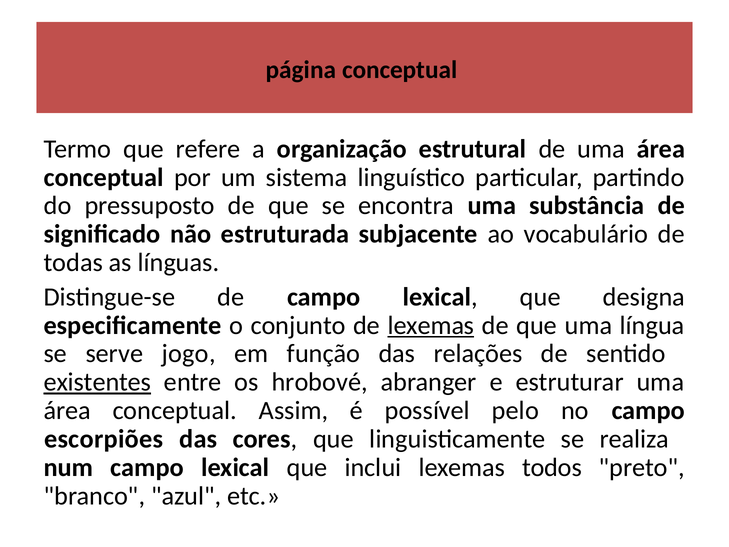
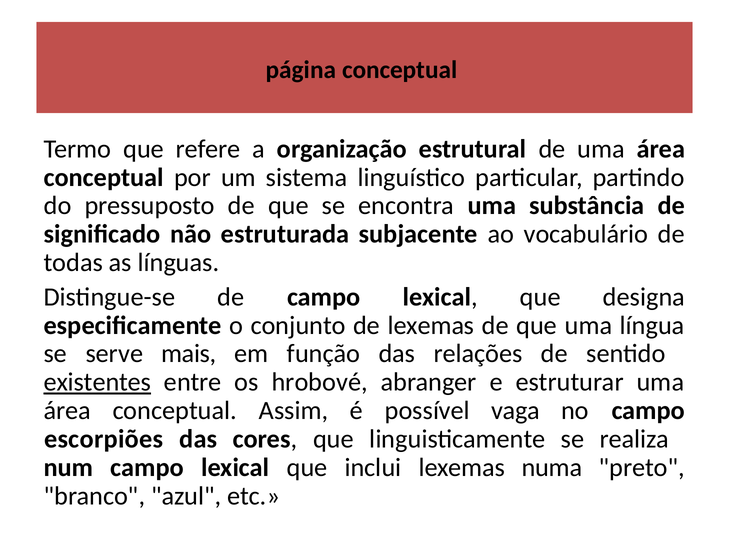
lexemas at (431, 325) underline: present -> none
jogo: jogo -> mais
pelo: pelo -> vaga
todos: todos -> numa
